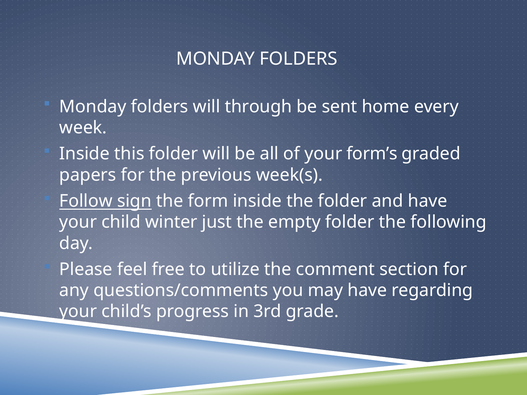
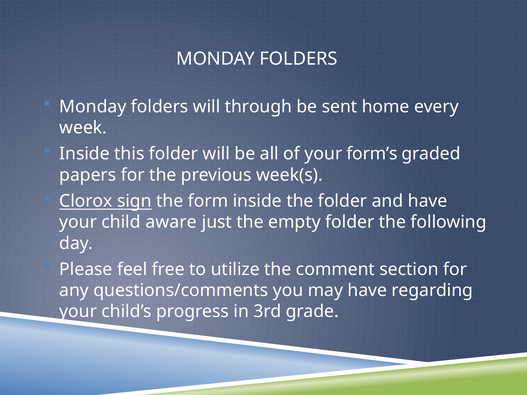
Follow: Follow -> Clorox
winter: winter -> aware
